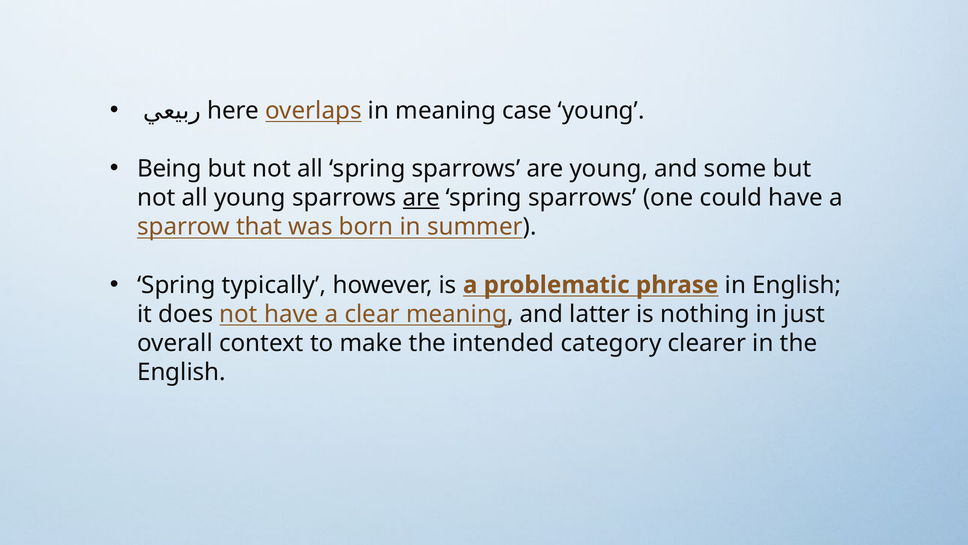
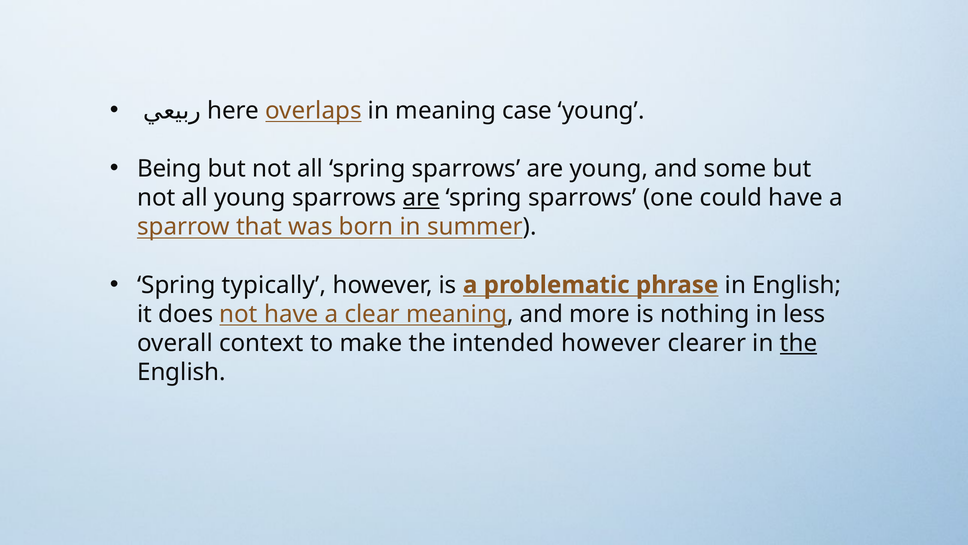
latter: latter -> more
just: just -> less
intended category: category -> however
the at (798, 343) underline: none -> present
